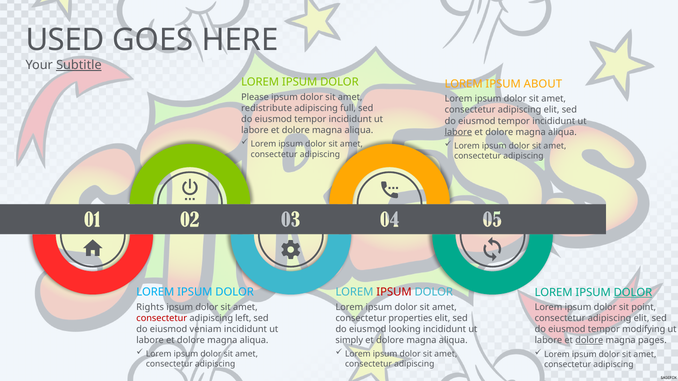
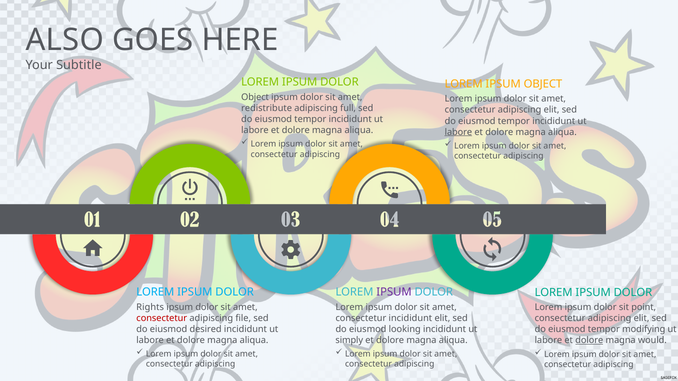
USED: USED -> ALSO
Subtitle underline: present -> none
IPSUM ABOUT: ABOUT -> OBJECT
Please at (255, 97): Please -> Object
IPSUM at (394, 292) colour: red -> purple
DOLOR at (633, 293) underline: present -> none
left: left -> file
consectetur properties: properties -> incididunt
veniam: veniam -> desired
pages: pages -> would
